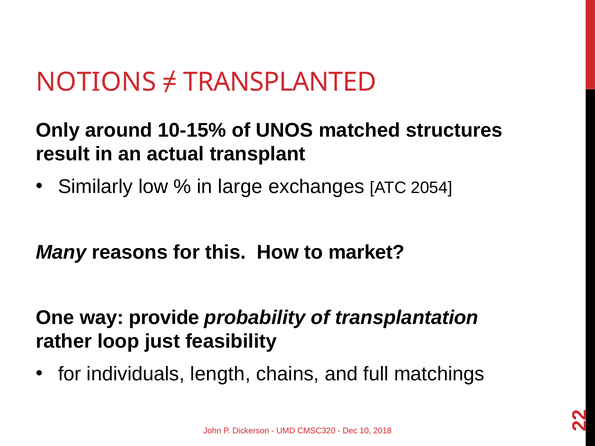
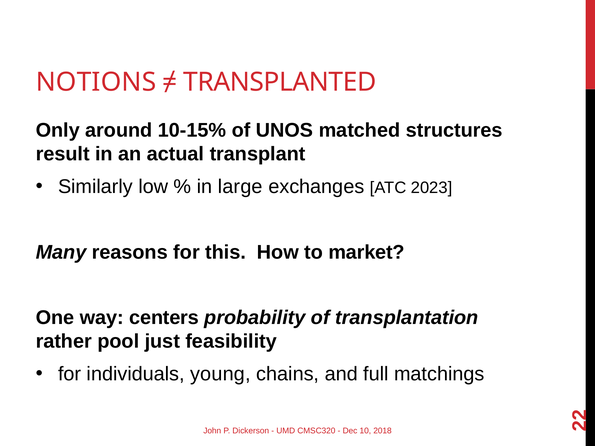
2054: 2054 -> 2023
provide: provide -> centers
loop: loop -> pool
length: length -> young
